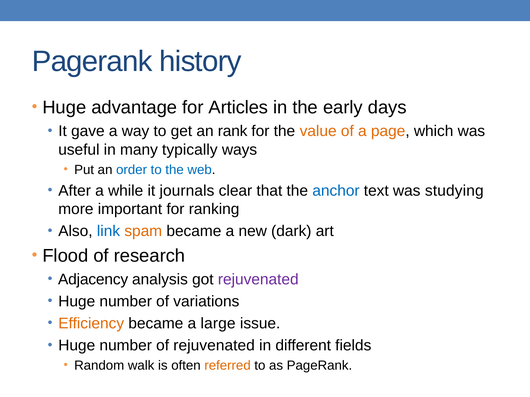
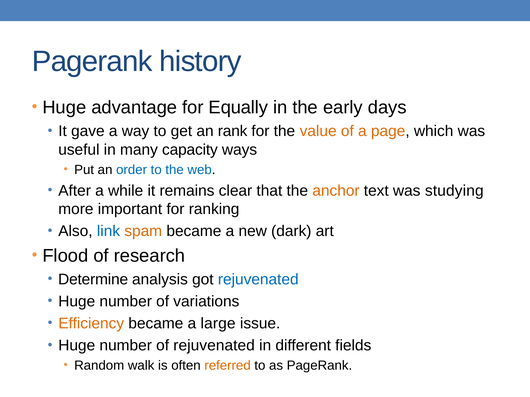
Articles: Articles -> Equally
typically: typically -> capacity
journals: journals -> remains
anchor colour: blue -> orange
Adjacency: Adjacency -> Determine
rejuvenated at (258, 280) colour: purple -> blue
